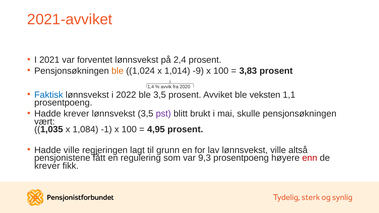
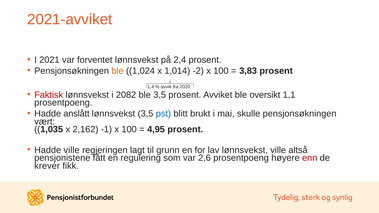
-9: -9 -> -2
Faktisk colour: blue -> red
2022: 2022 -> 2082
veksten: veksten -> oversikt
Hadde krever: krever -> anslått
pst colour: purple -> blue
1,084: 1,084 -> 2,162
9,3: 9,3 -> 2,6
